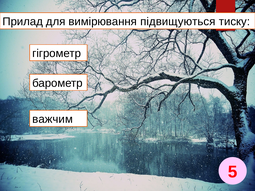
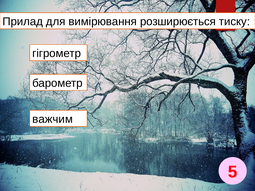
підвищуються: підвищуються -> розширюється
